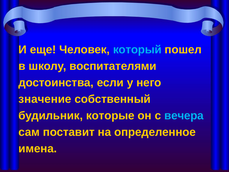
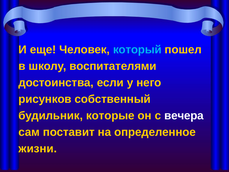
значение: значение -> рисунков
вечера colour: light blue -> white
имена: имена -> жизни
